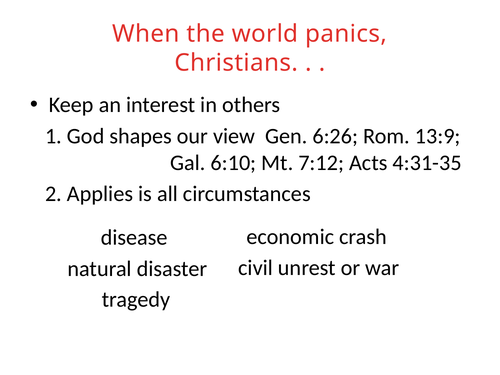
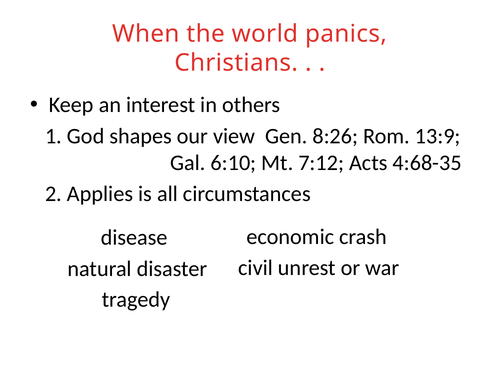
6:26: 6:26 -> 8:26
4:31-35: 4:31-35 -> 4:68-35
